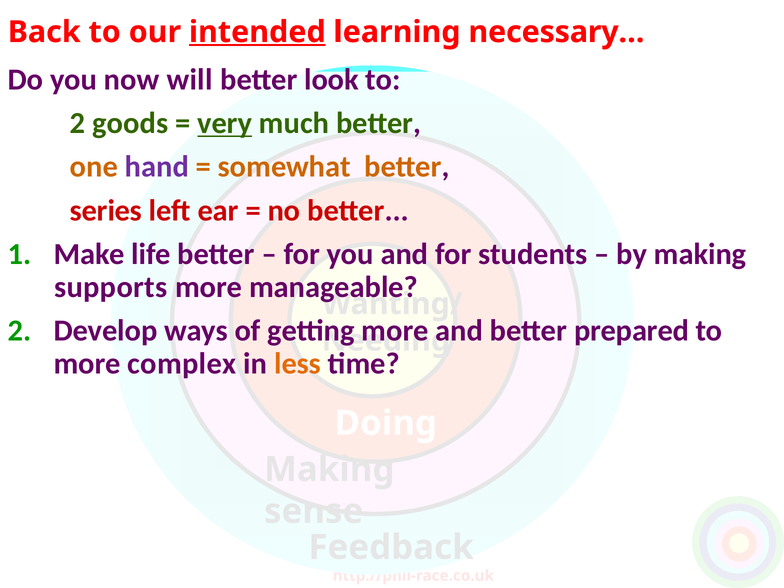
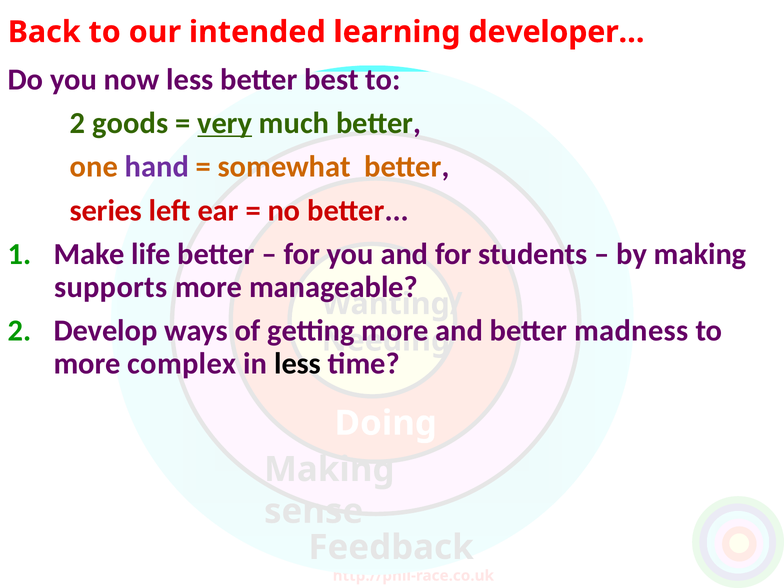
intended underline: present -> none
necessary…: necessary… -> developer…
now will: will -> less
look: look -> best
prepared: prepared -> madness
less at (298, 364) colour: orange -> black
